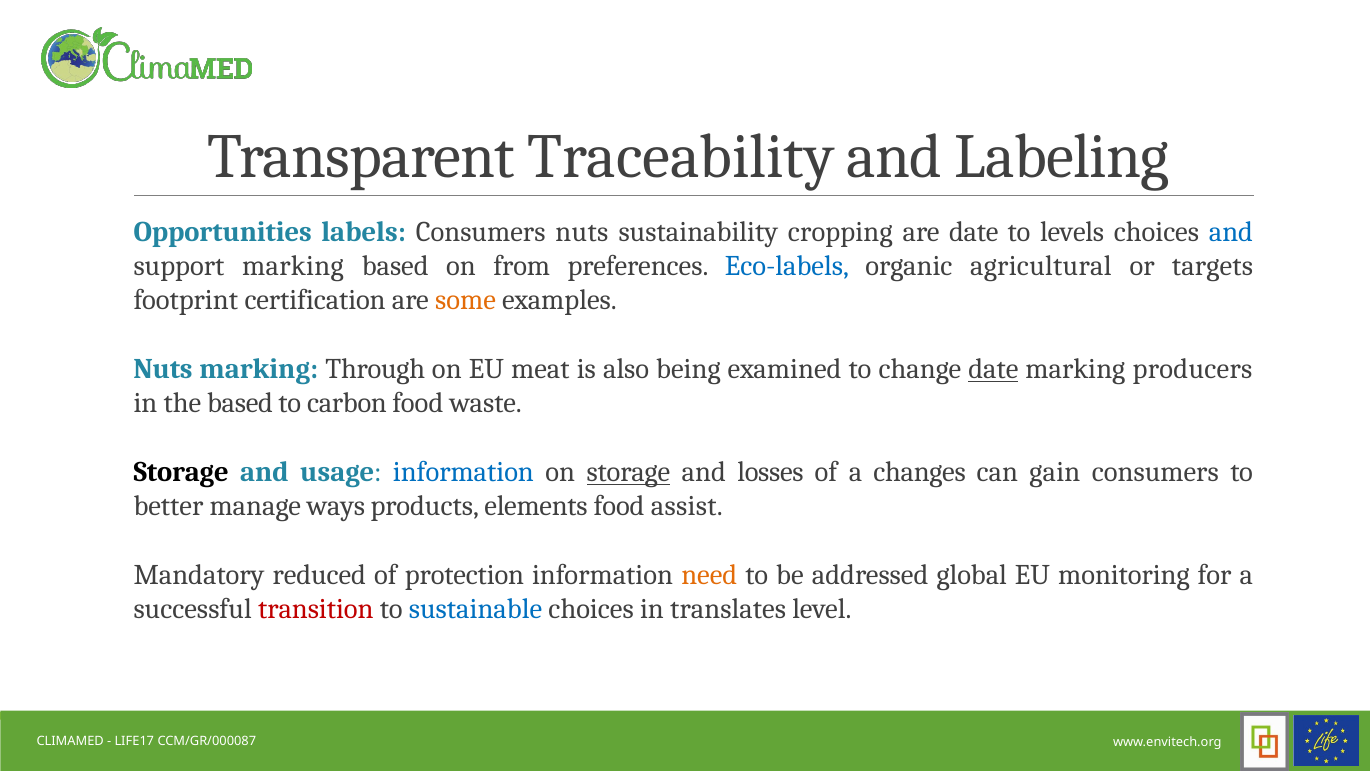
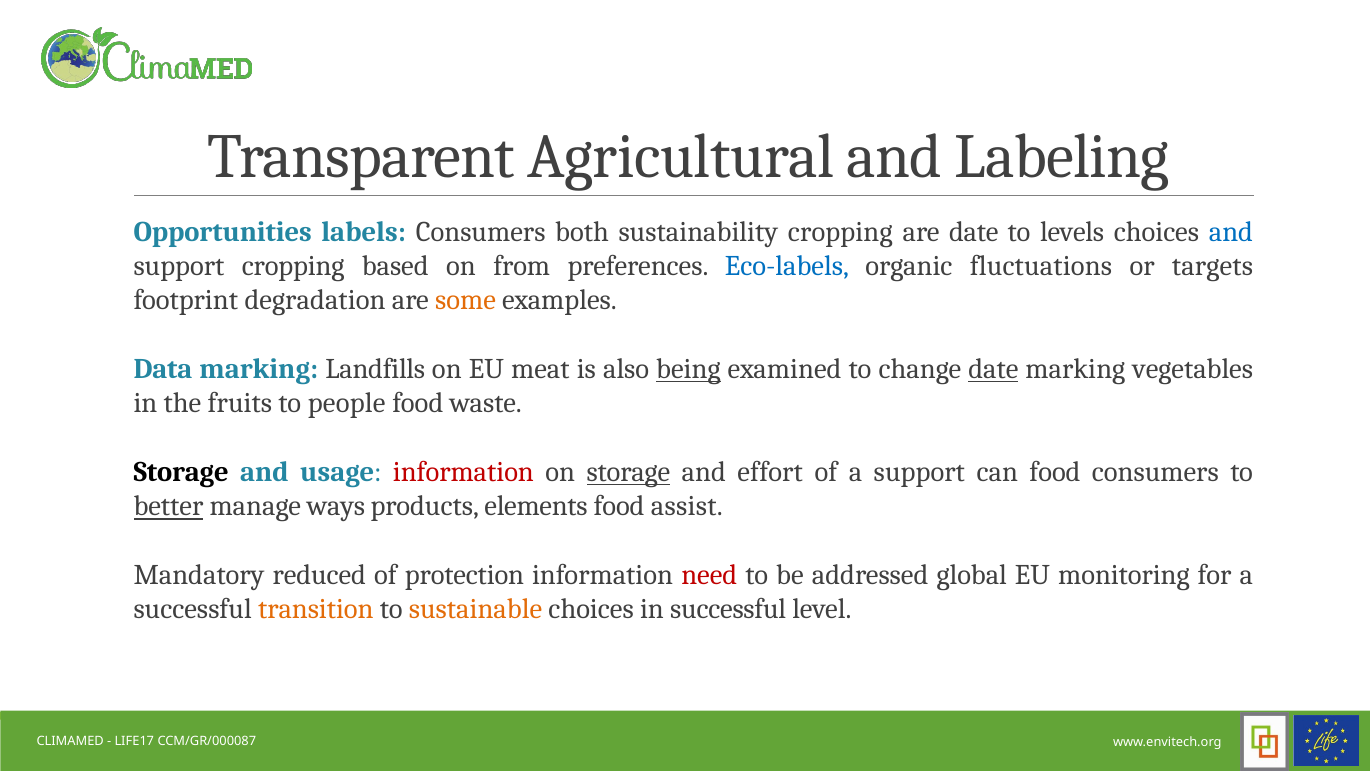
Traceability: Traceability -> Agricultural
Consumers nuts: nuts -> both
support marking: marking -> cropping
agricultural: agricultural -> fluctuations
certification: certification -> degradation
Nuts at (163, 369): Nuts -> Data
Through: Through -> Landfills
being underline: none -> present
producers: producers -> vegetables
the based: based -> fruits
carbon: carbon -> people
information at (463, 472) colour: blue -> red
losses: losses -> effort
a changes: changes -> support
can gain: gain -> food
better underline: none -> present
need colour: orange -> red
transition colour: red -> orange
sustainable colour: blue -> orange
in translates: translates -> successful
